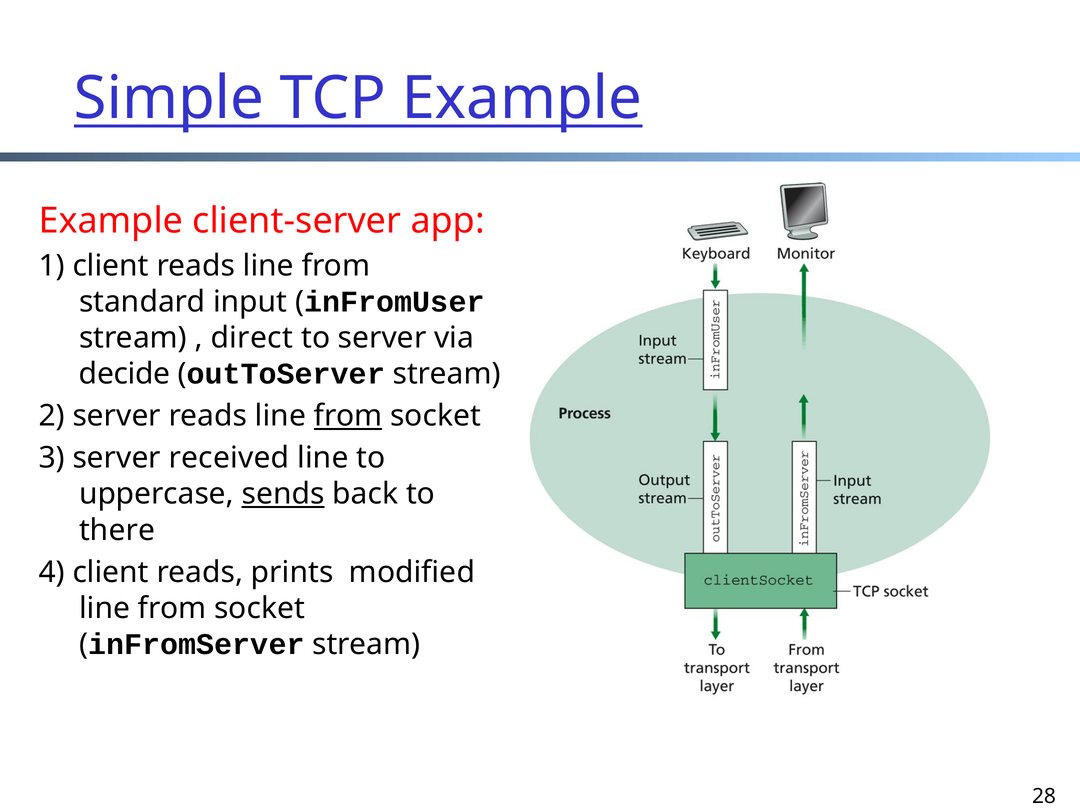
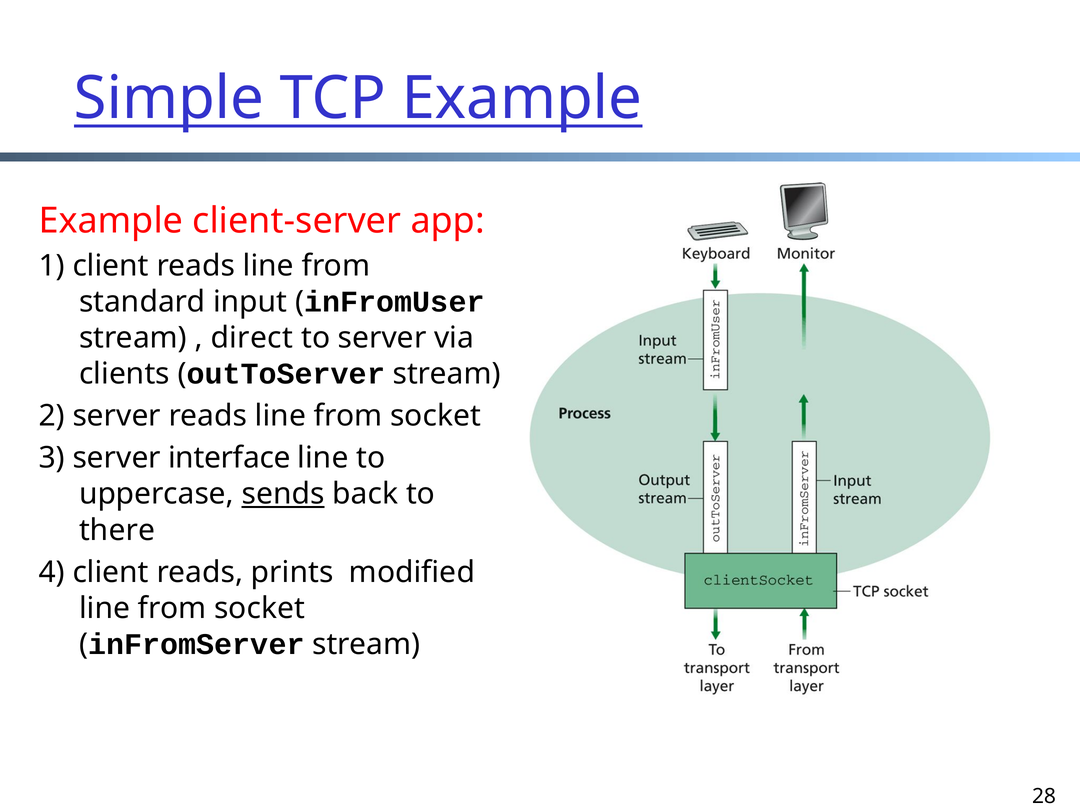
decide: decide -> clients
from at (348, 416) underline: present -> none
received: received -> interface
